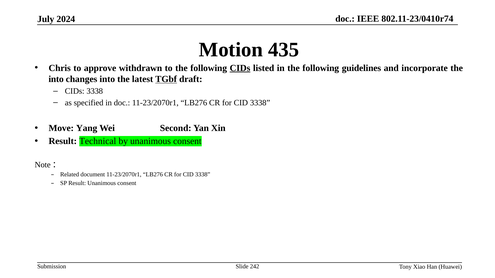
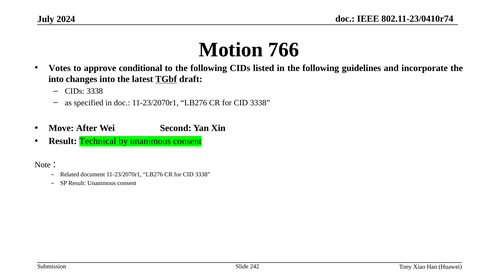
435: 435 -> 766
Chris: Chris -> Votes
withdrawn: withdrawn -> conditional
CIDs at (240, 68) underline: present -> none
Yang: Yang -> After
